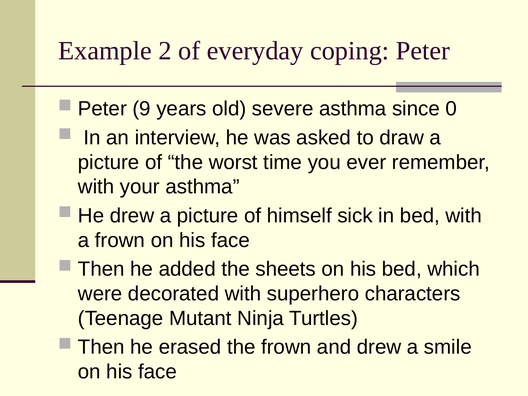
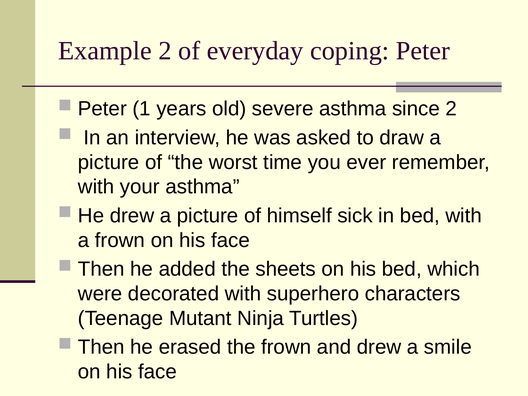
9: 9 -> 1
since 0: 0 -> 2
